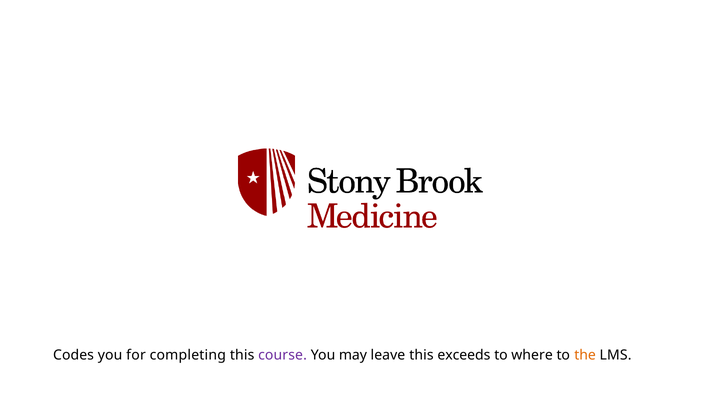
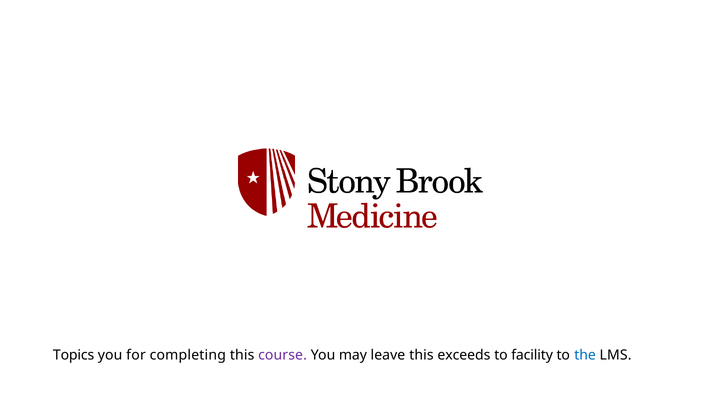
Codes: Codes -> Topics
where: where -> facility
the colour: orange -> blue
